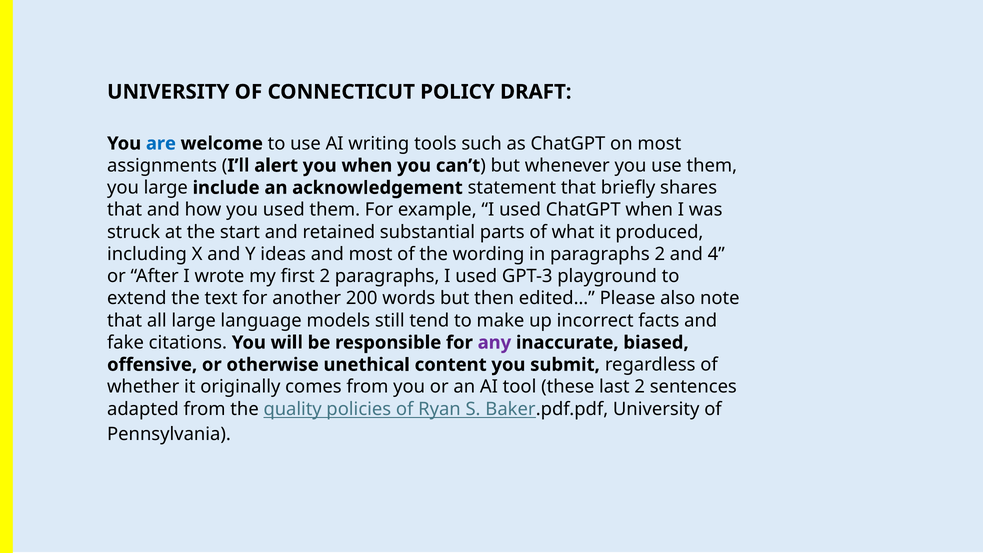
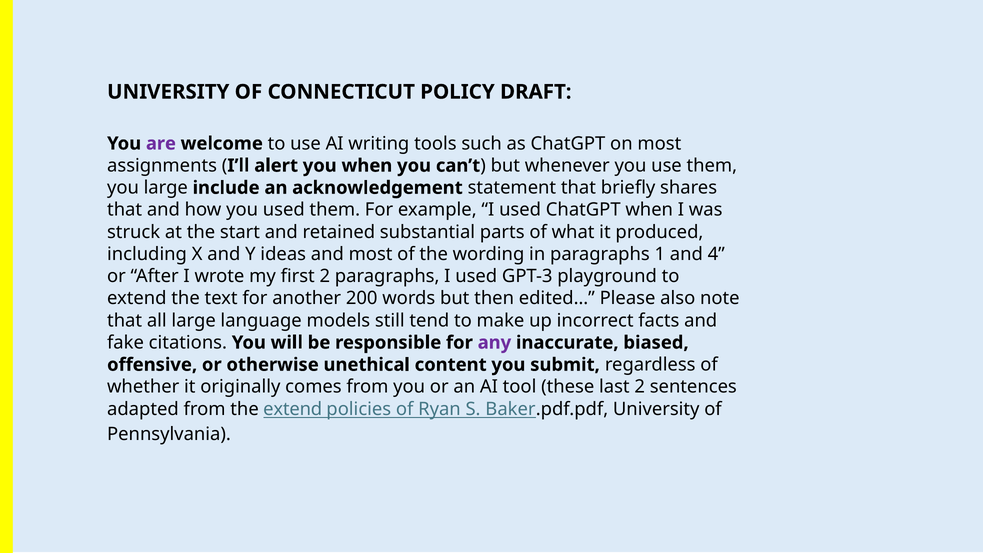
are colour: blue -> purple
paragraphs 2: 2 -> 1
the quality: quality -> extend
